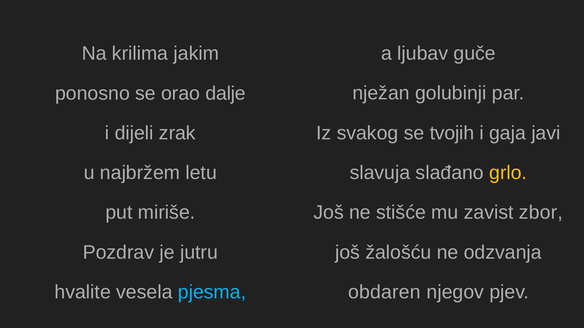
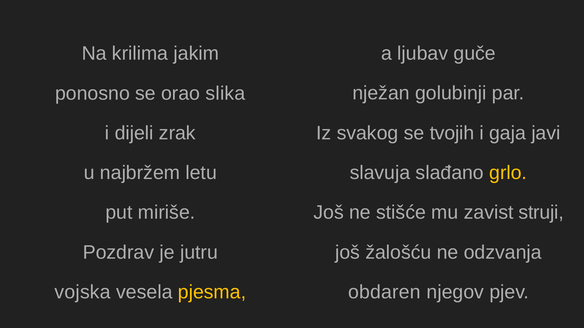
dalje: dalje -> slika
zbor: zbor -> struji
hvalite: hvalite -> vojska
pjesma colour: light blue -> yellow
